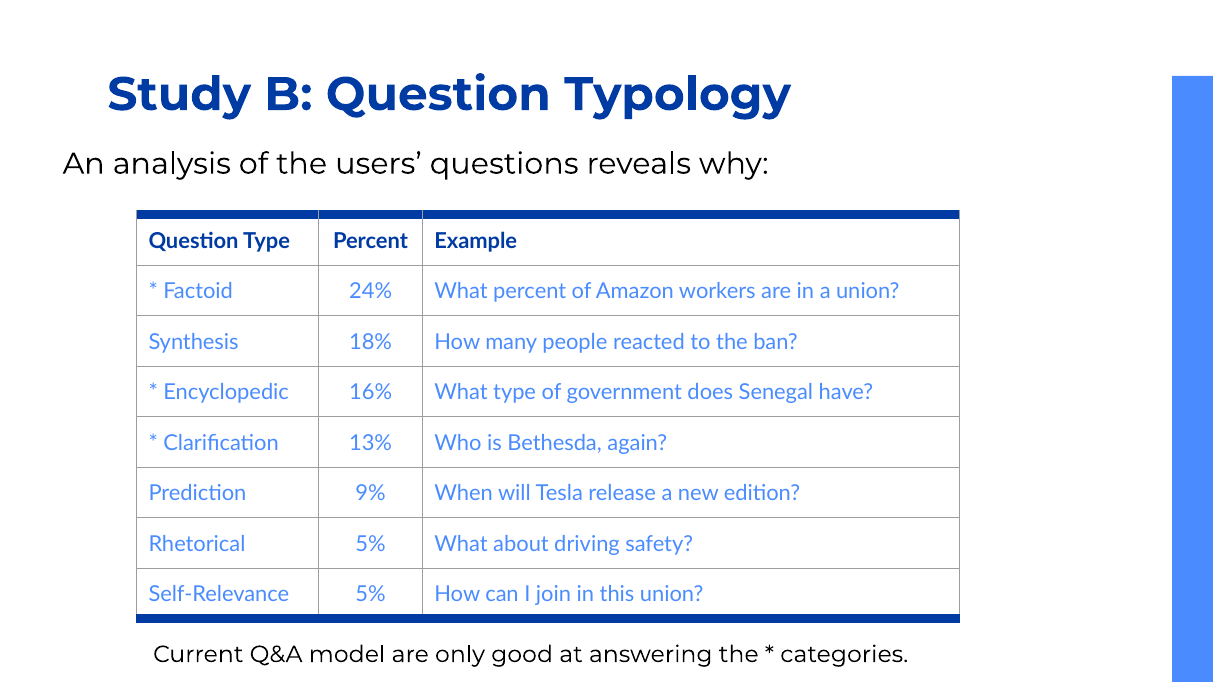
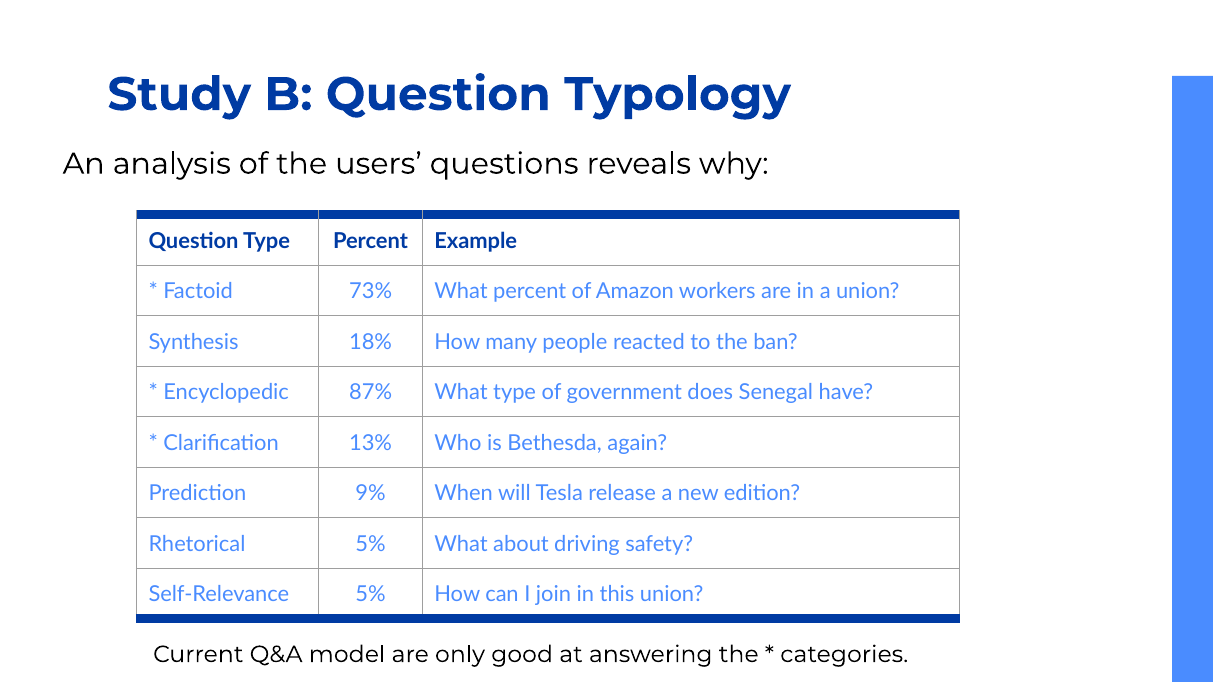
24%: 24% -> 73%
16%: 16% -> 87%
